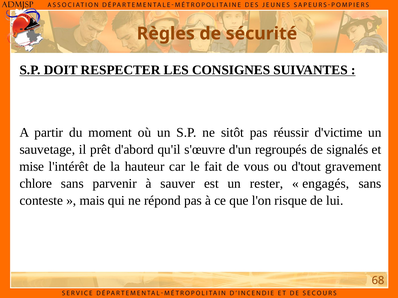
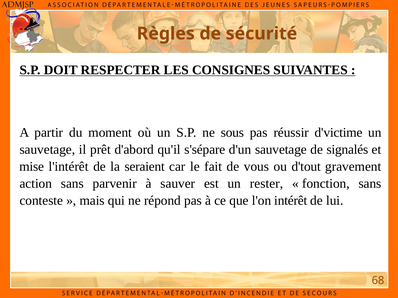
sitôt: sitôt -> sous
s'œuvre: s'œuvre -> s'sépare
d'un regroupés: regroupés -> sauvetage
hauteur: hauteur -> seraient
chlore: chlore -> action
engagés: engagés -> fonction
risque: risque -> intérêt
